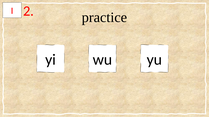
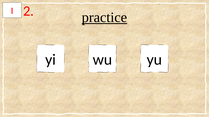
practice underline: none -> present
